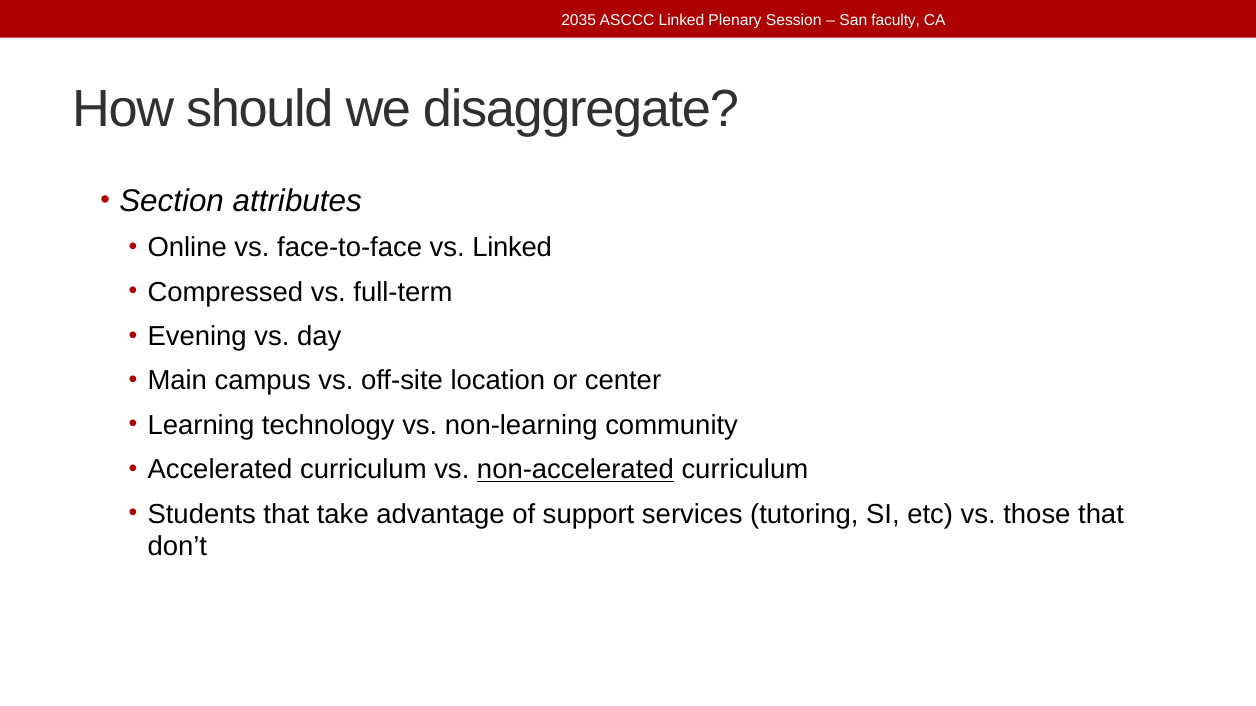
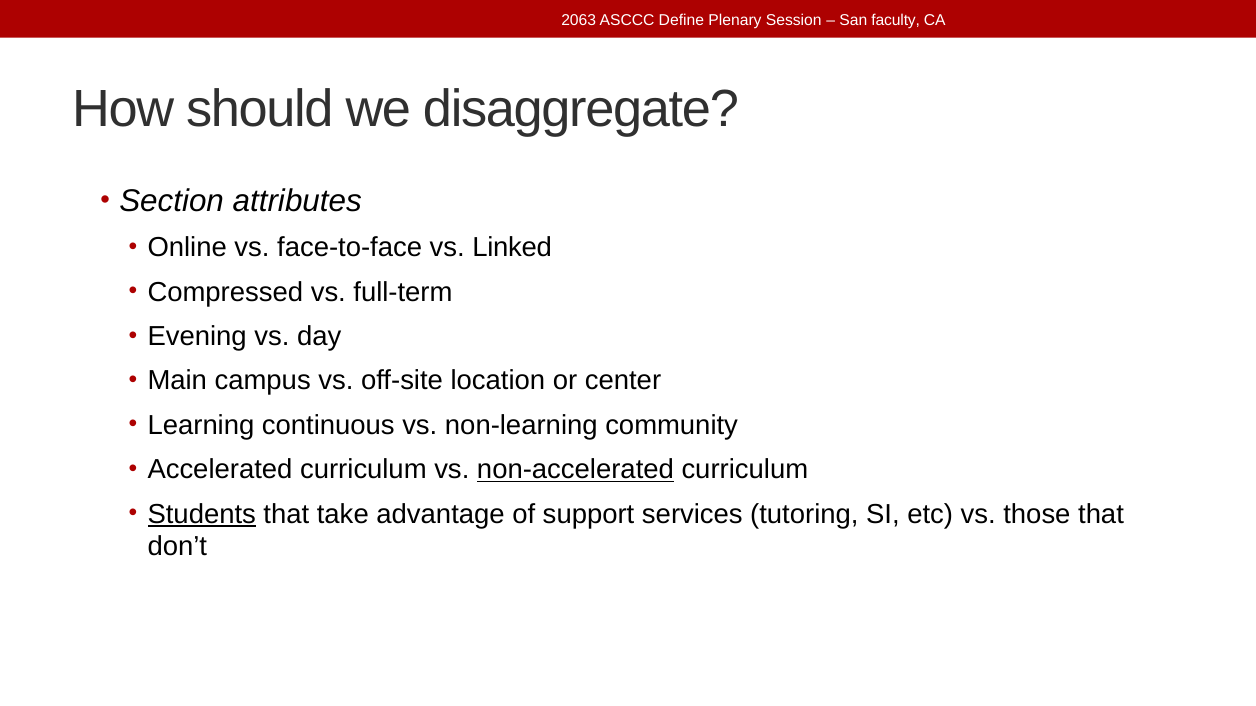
2035: 2035 -> 2063
ASCCC Linked: Linked -> Define
technology: technology -> continuous
Students underline: none -> present
